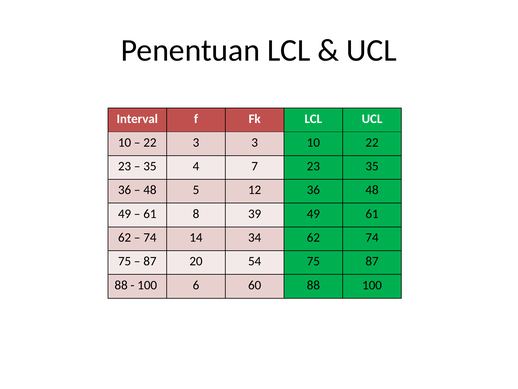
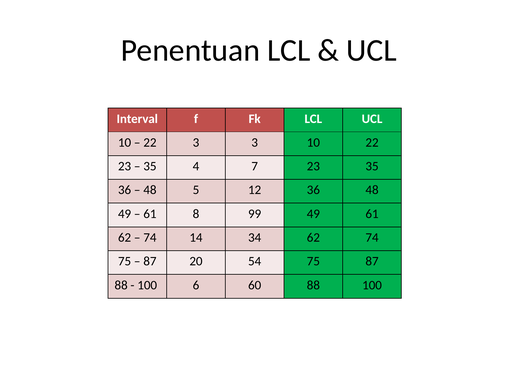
39: 39 -> 99
